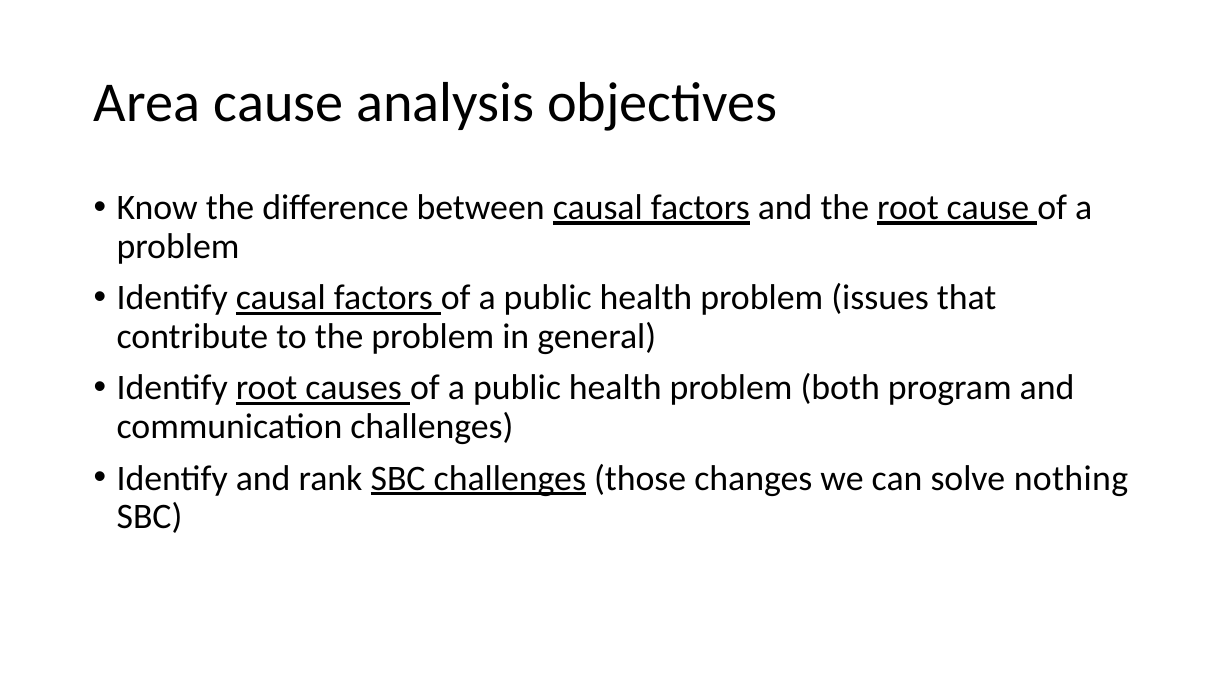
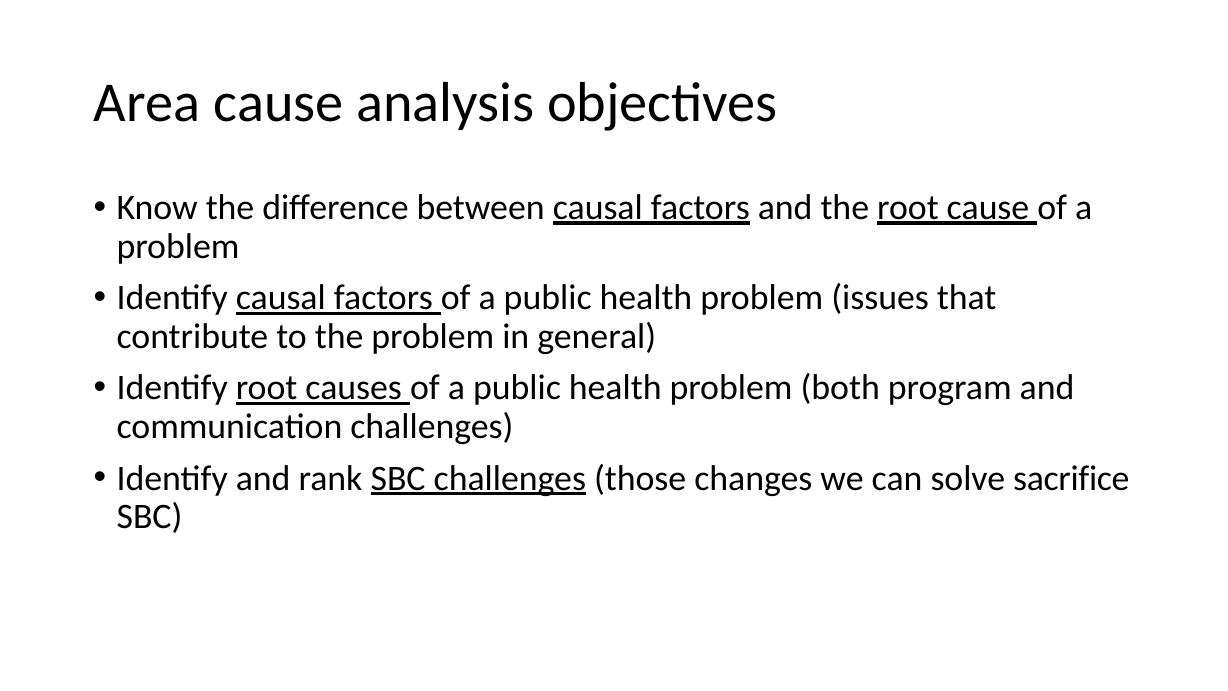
nothing: nothing -> sacrifice
